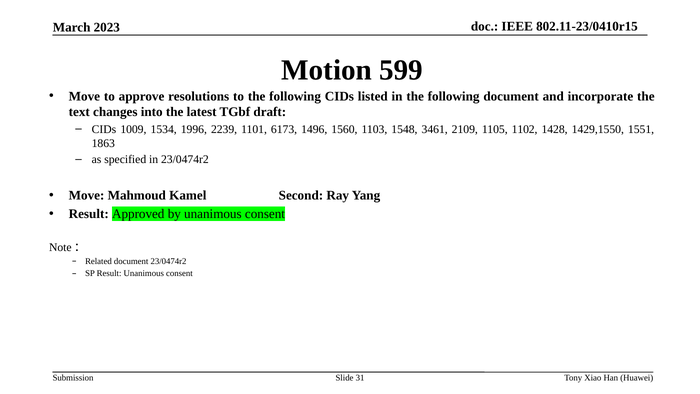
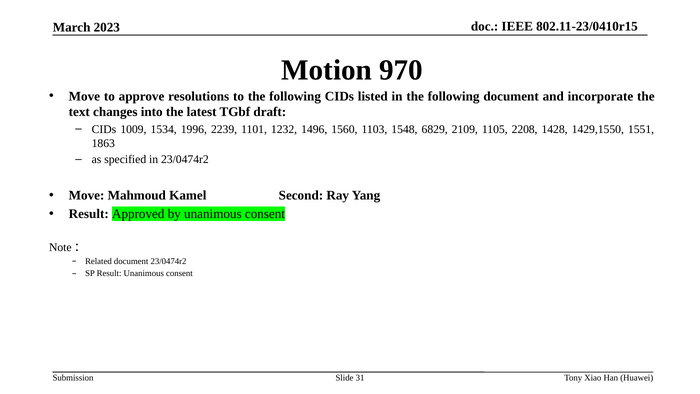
599: 599 -> 970
6173: 6173 -> 1232
3461: 3461 -> 6829
1102: 1102 -> 2208
